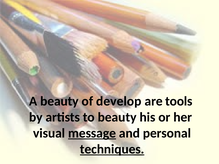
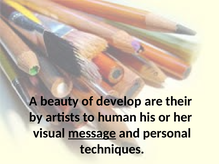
tools: tools -> their
to beauty: beauty -> human
techniques underline: present -> none
